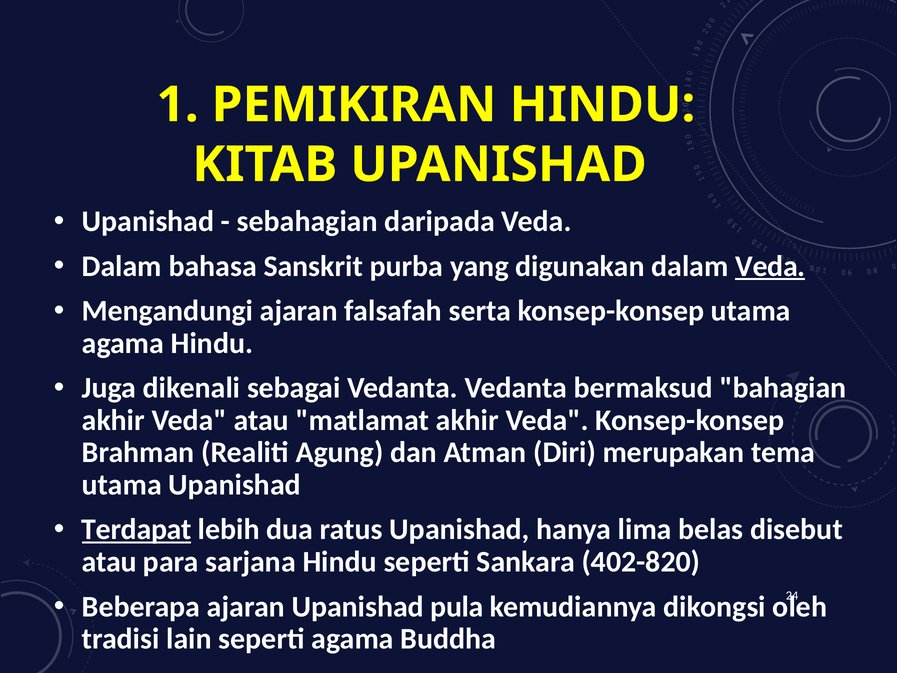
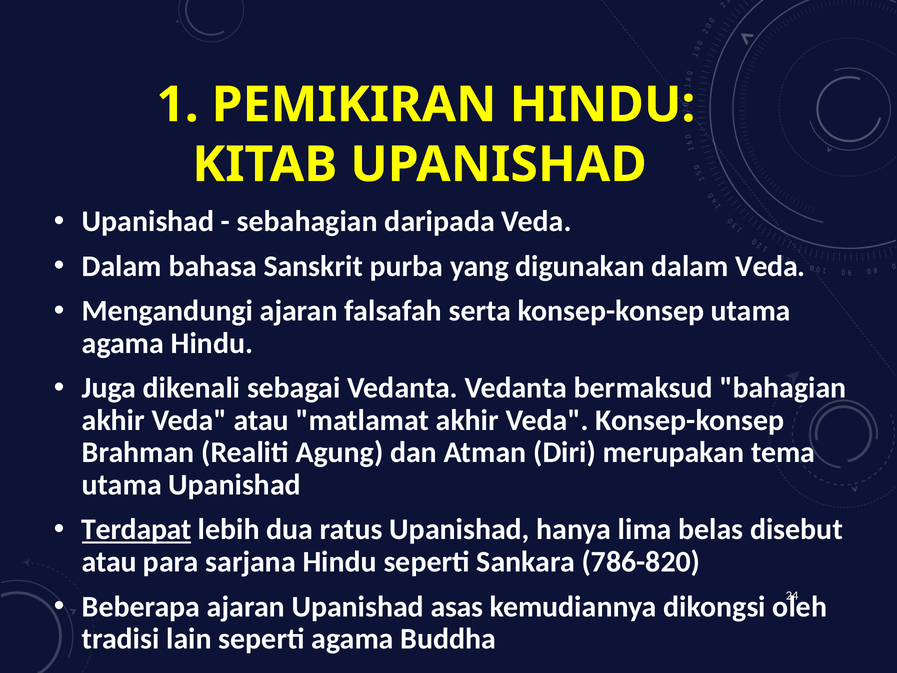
Veda at (770, 266) underline: present -> none
402-820: 402-820 -> 786-820
pula: pula -> asas
